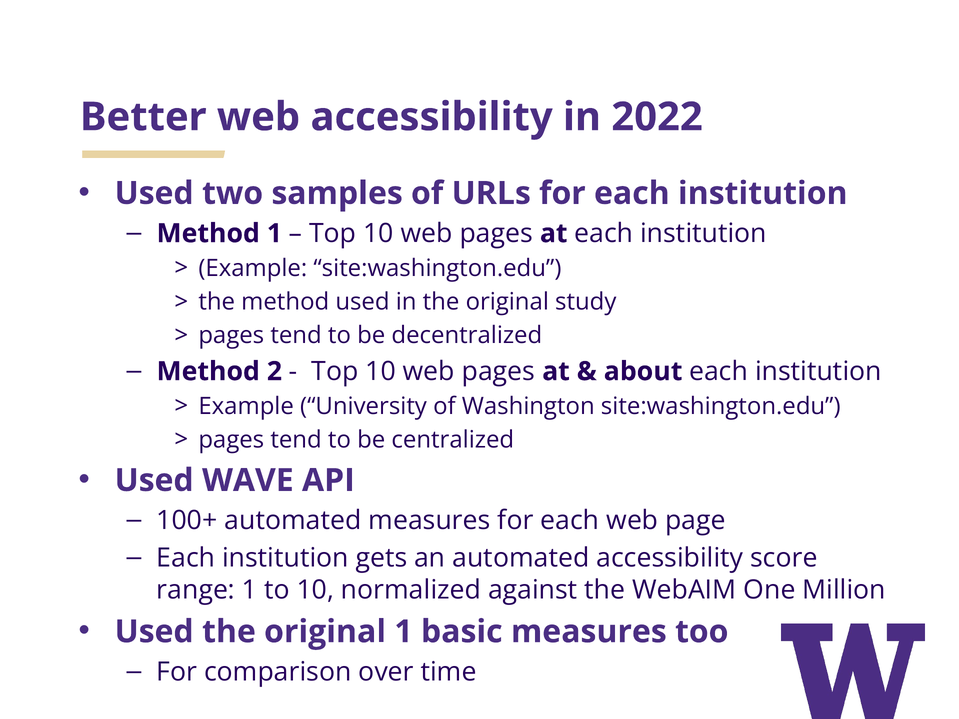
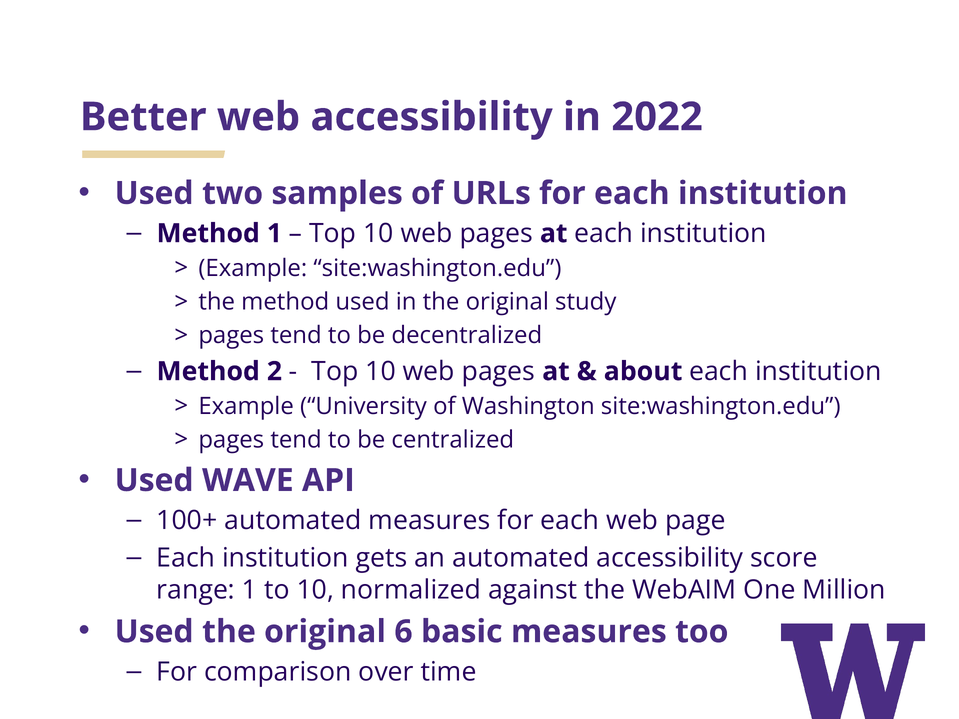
original 1: 1 -> 6
